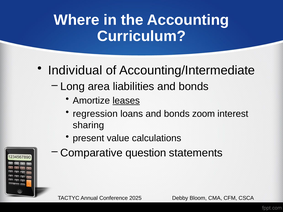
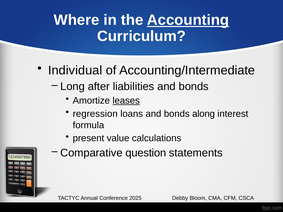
Accounting underline: none -> present
area: area -> after
zoom: zoom -> along
sharing: sharing -> formula
